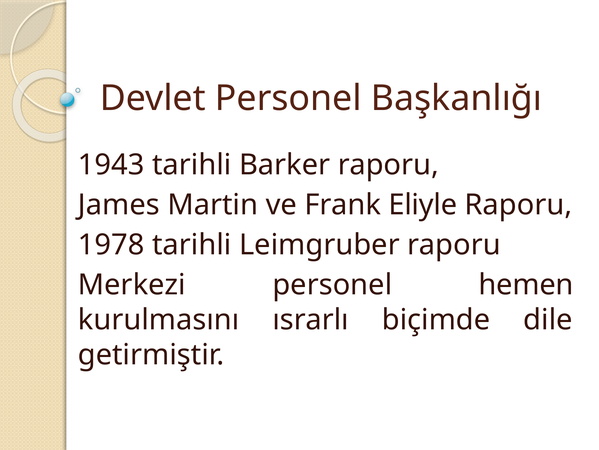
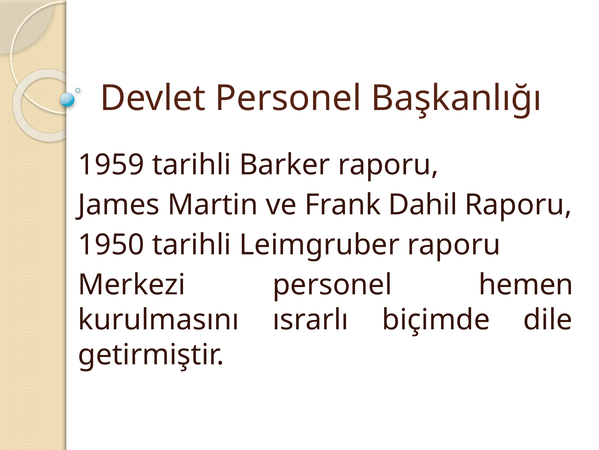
1943: 1943 -> 1959
Eliyle: Eliyle -> Dahil
1978: 1978 -> 1950
